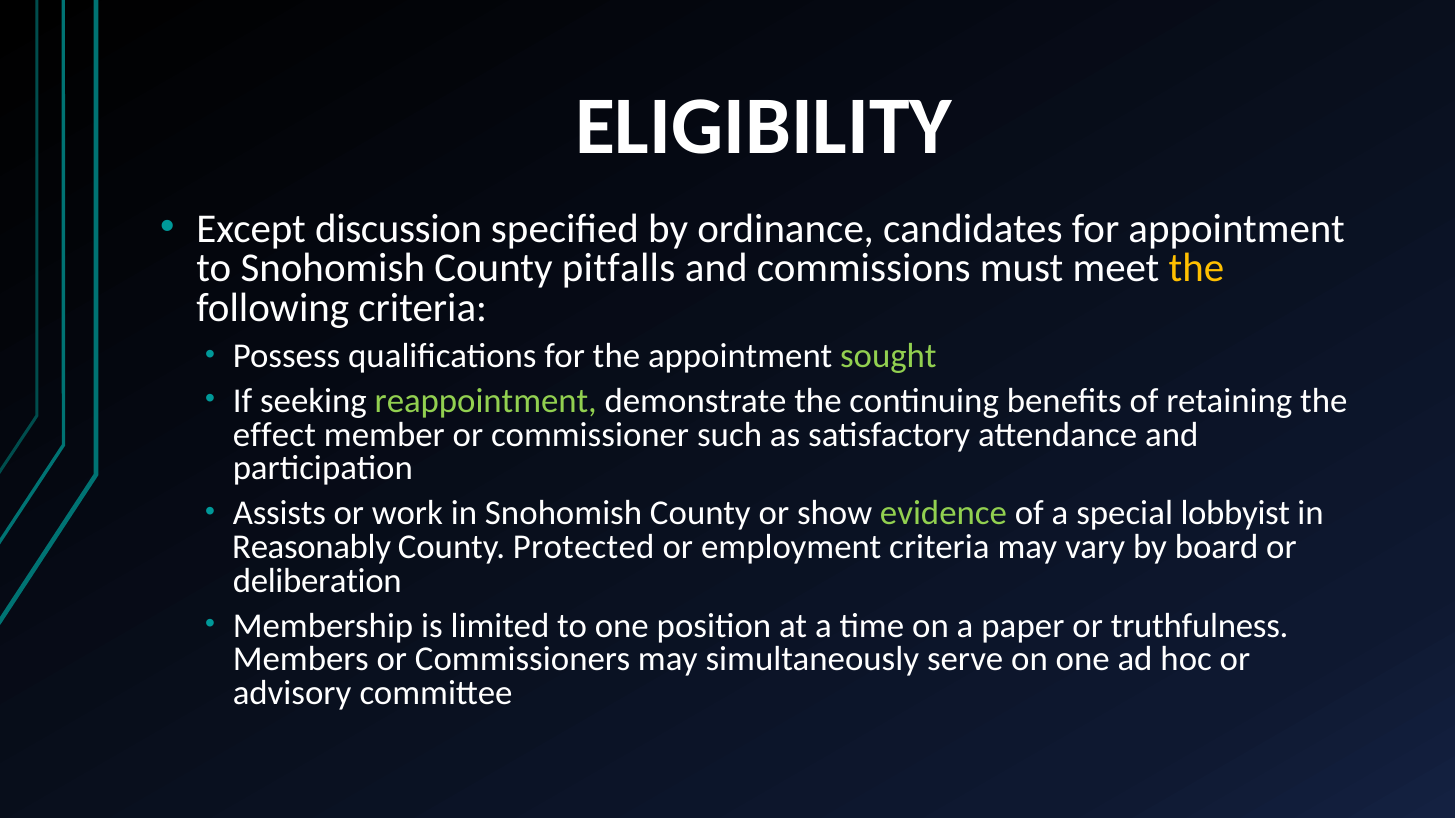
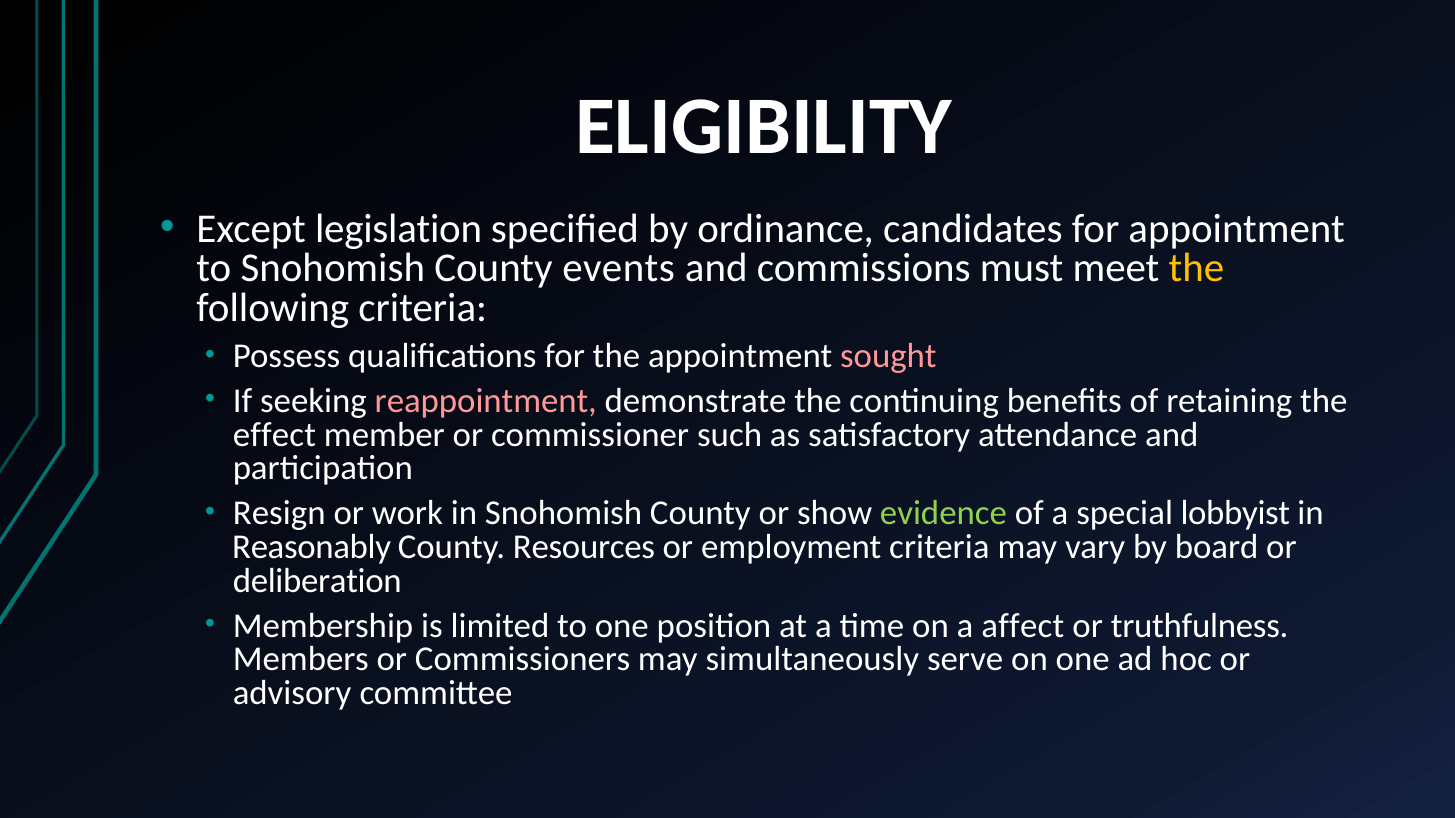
discussion: discussion -> legislation
pitfalls: pitfalls -> events
sought colour: light green -> pink
reappointment colour: light green -> pink
Assists: Assists -> Resign
Protected: Protected -> Resources
paper: paper -> affect
